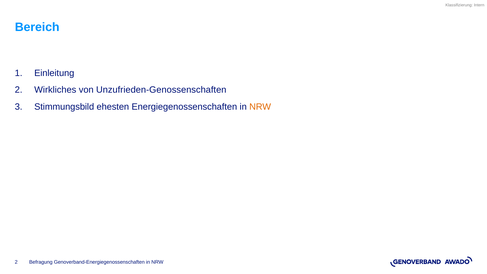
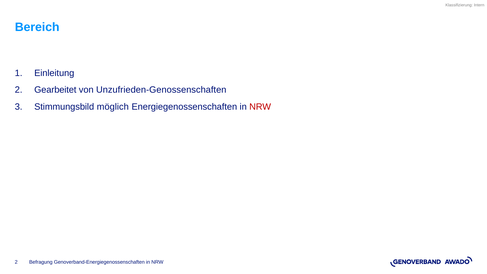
Wirkliches: Wirkliches -> Gearbeitet
ehesten: ehesten -> möglich
NRW at (260, 107) colour: orange -> red
